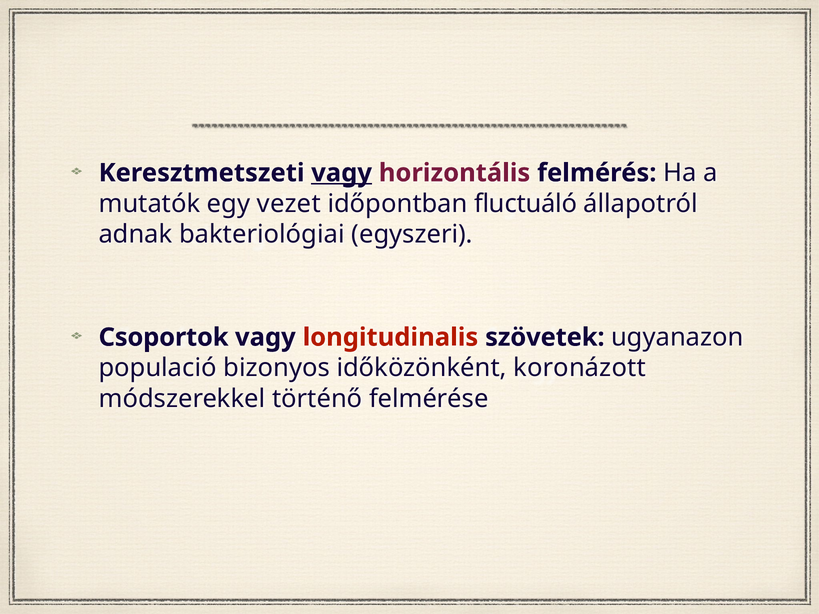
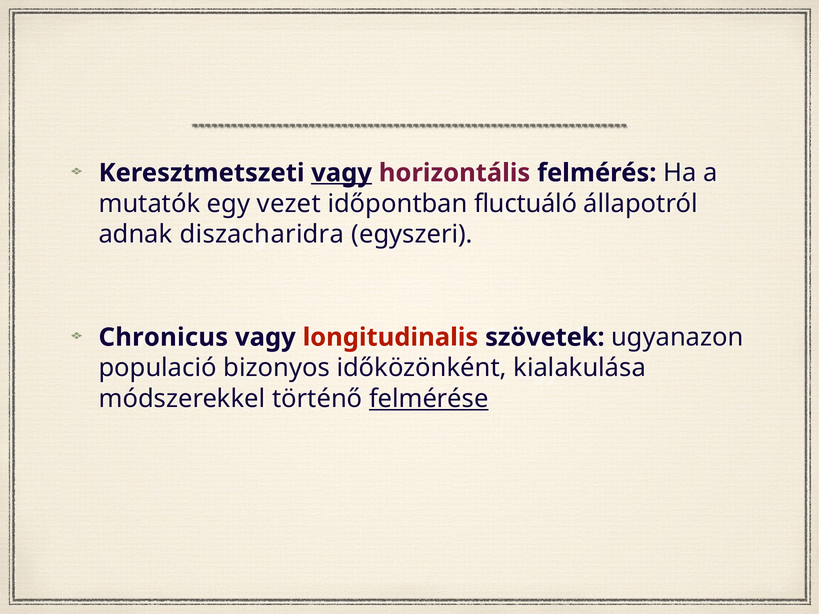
bakteriológiai: bakteriológiai -> diszacharidra
Csoportok: Csoportok -> Chronicus
koronázott: koronázott -> kialakulása
felmérése underline: none -> present
